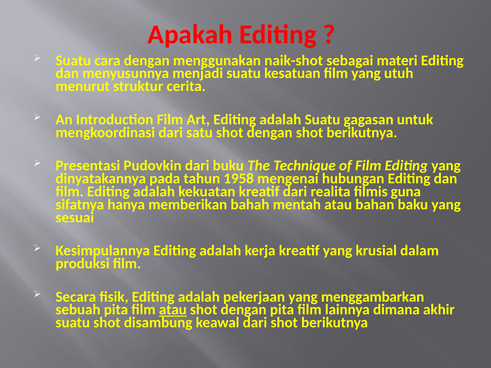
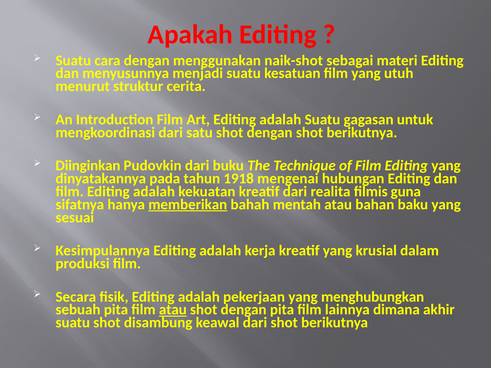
Presentasi: Presentasi -> Diinginkan
1958: 1958 -> 1918
memberikan underline: none -> present
menggambarkan: menggambarkan -> menghubungkan
